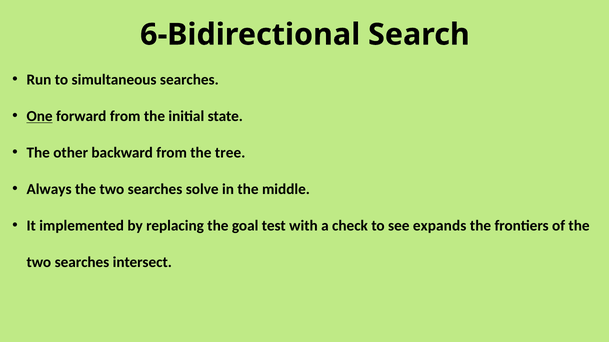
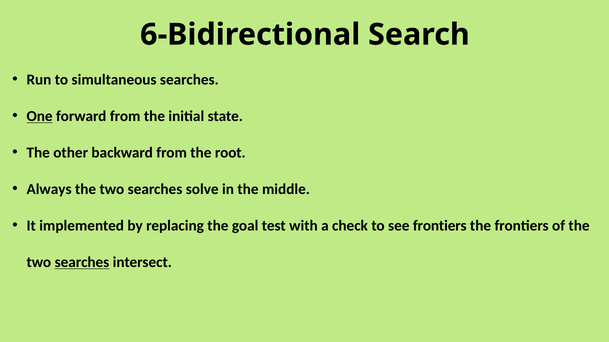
tree: tree -> root
see expands: expands -> frontiers
searches at (82, 263) underline: none -> present
